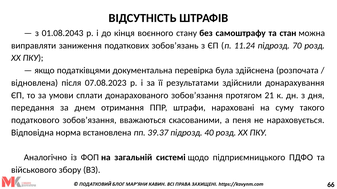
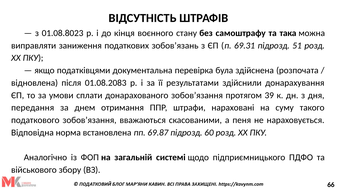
01.08.2043: 01.08.2043 -> 01.08.8023
стан: стан -> така
11.24: 11.24 -> 69.31
70: 70 -> 51
07.08.2023: 07.08.2023 -> 01.08.2083
21: 21 -> 39
39.37: 39.37 -> 69.87
40: 40 -> 60
